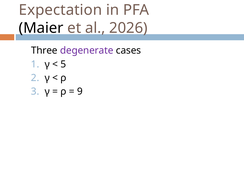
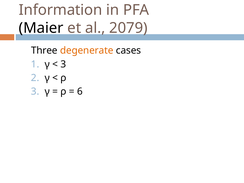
Expectation: Expectation -> Information
2026: 2026 -> 2079
degenerate colour: purple -> orange
5 at (63, 64): 5 -> 3
9: 9 -> 6
